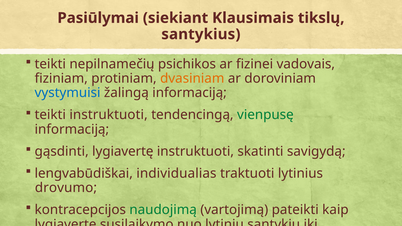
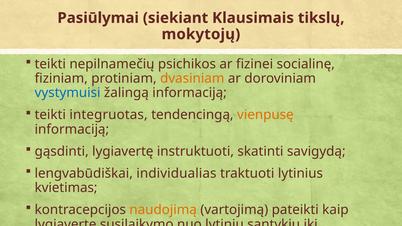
santykius: santykius -> mokytojų
vadovais: vadovais -> socialinę
teikti instruktuoti: instruktuoti -> integruotas
vienpusę colour: green -> orange
drovumo: drovumo -> kvietimas
naudojimą colour: green -> orange
